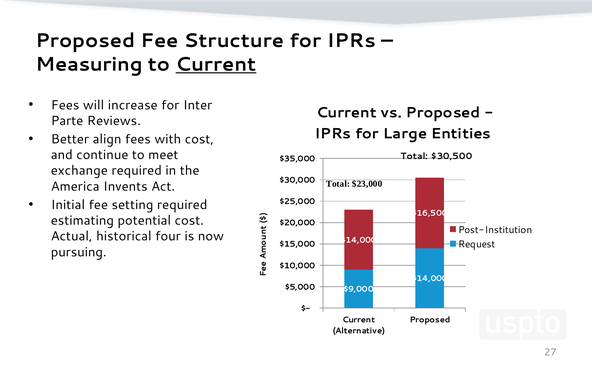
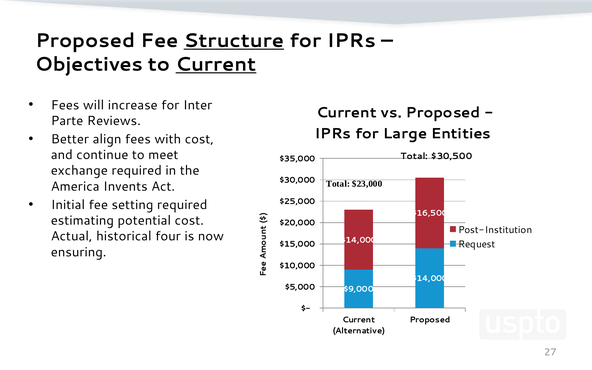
Structure underline: none -> present
Measuring: Measuring -> Objectives
pursuing: pursuing -> ensuring
